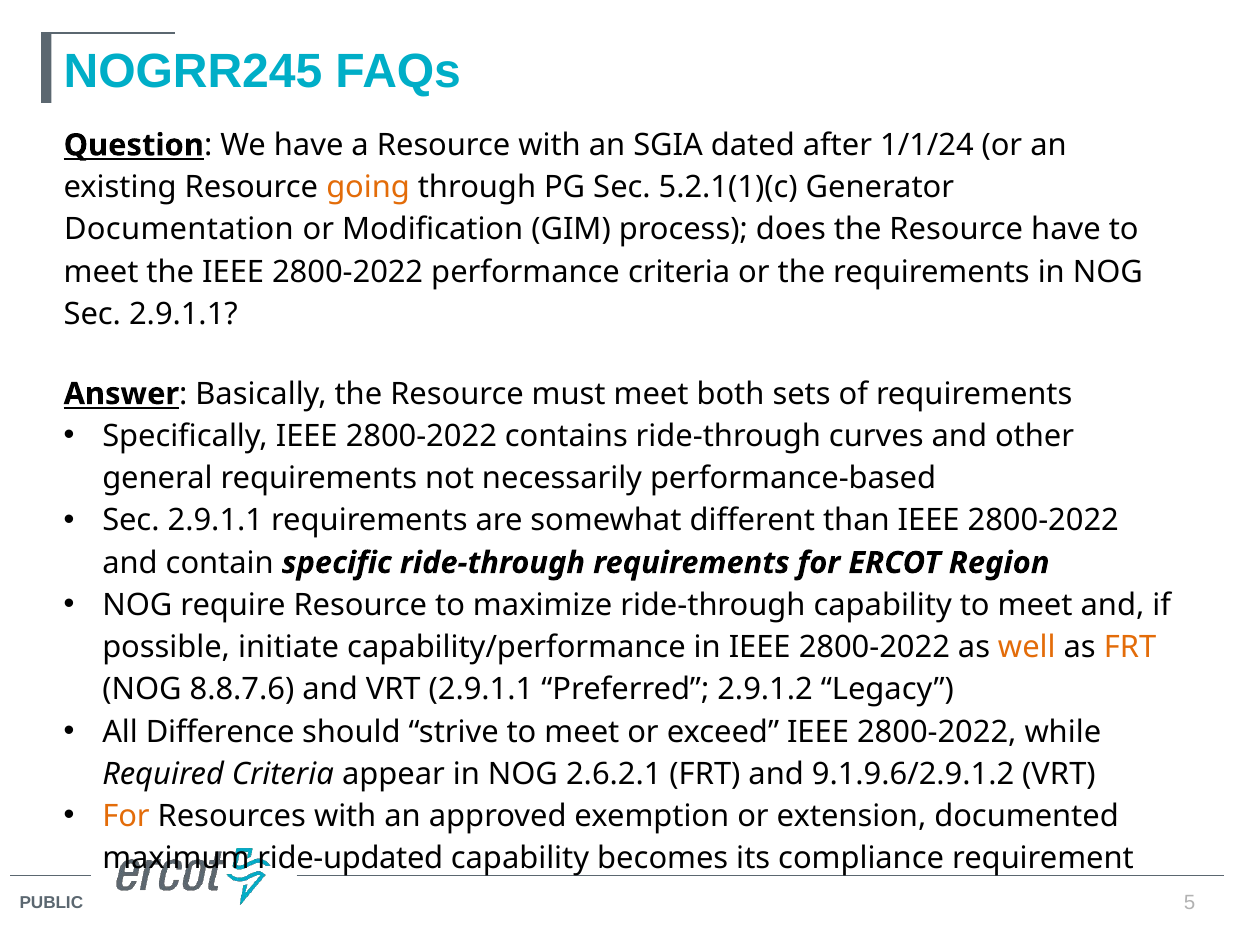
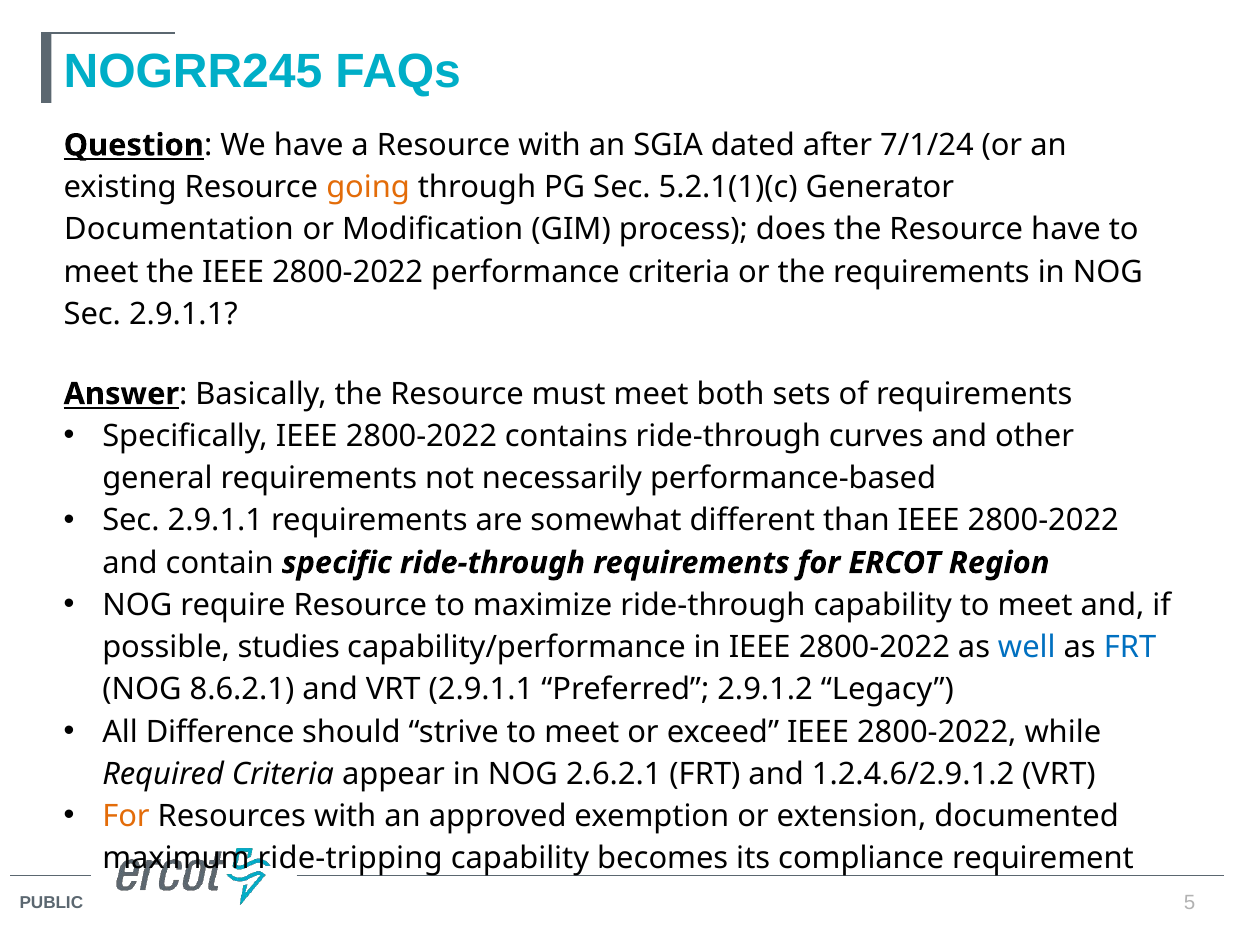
1/1/24: 1/1/24 -> 7/1/24
initiate: initiate -> studies
well colour: orange -> blue
FRT at (1130, 647) colour: orange -> blue
8.8.7.6: 8.8.7.6 -> 8.6.2.1
9.1.9.6/2.9.1.2: 9.1.9.6/2.9.1.2 -> 1.2.4.6/2.9.1.2
ride-updated: ride-updated -> ride-tripping
